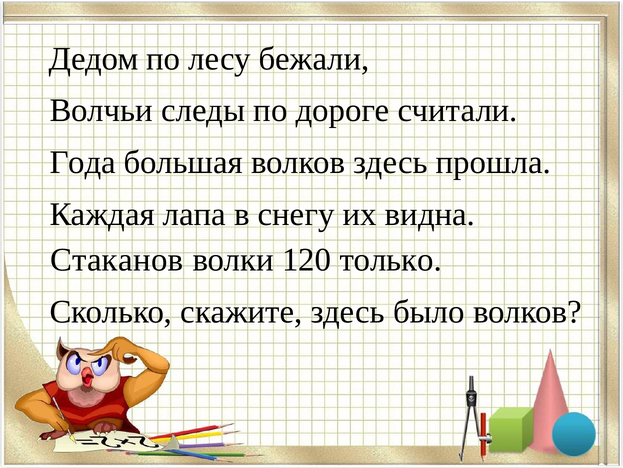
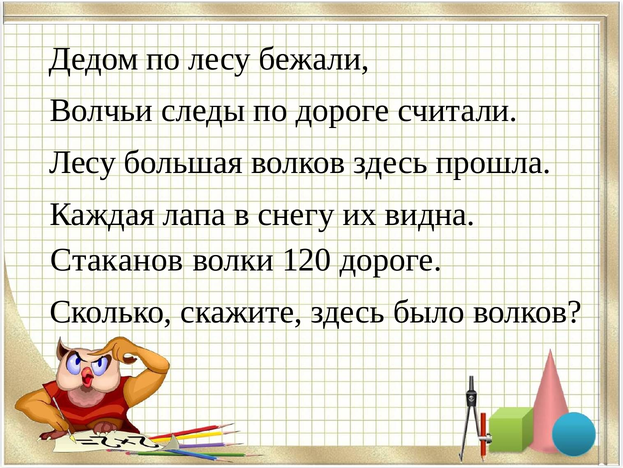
Года at (83, 162): Года -> Лесу
120 только: только -> дороге
